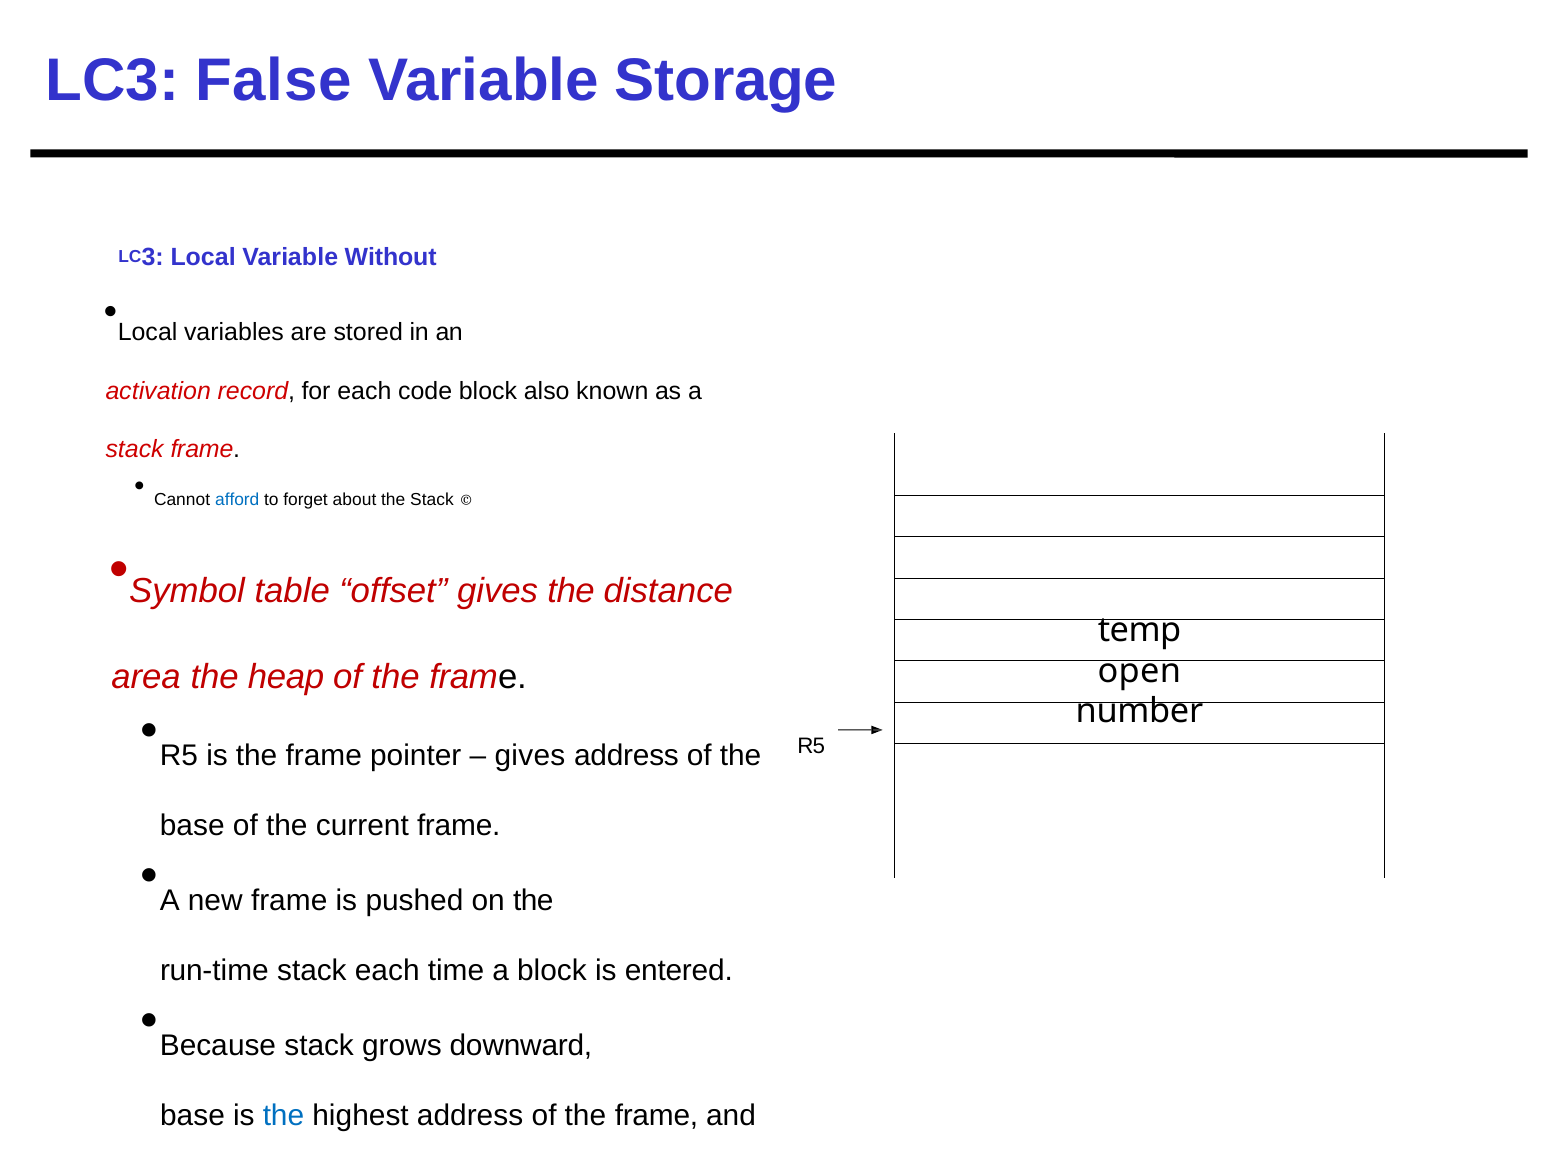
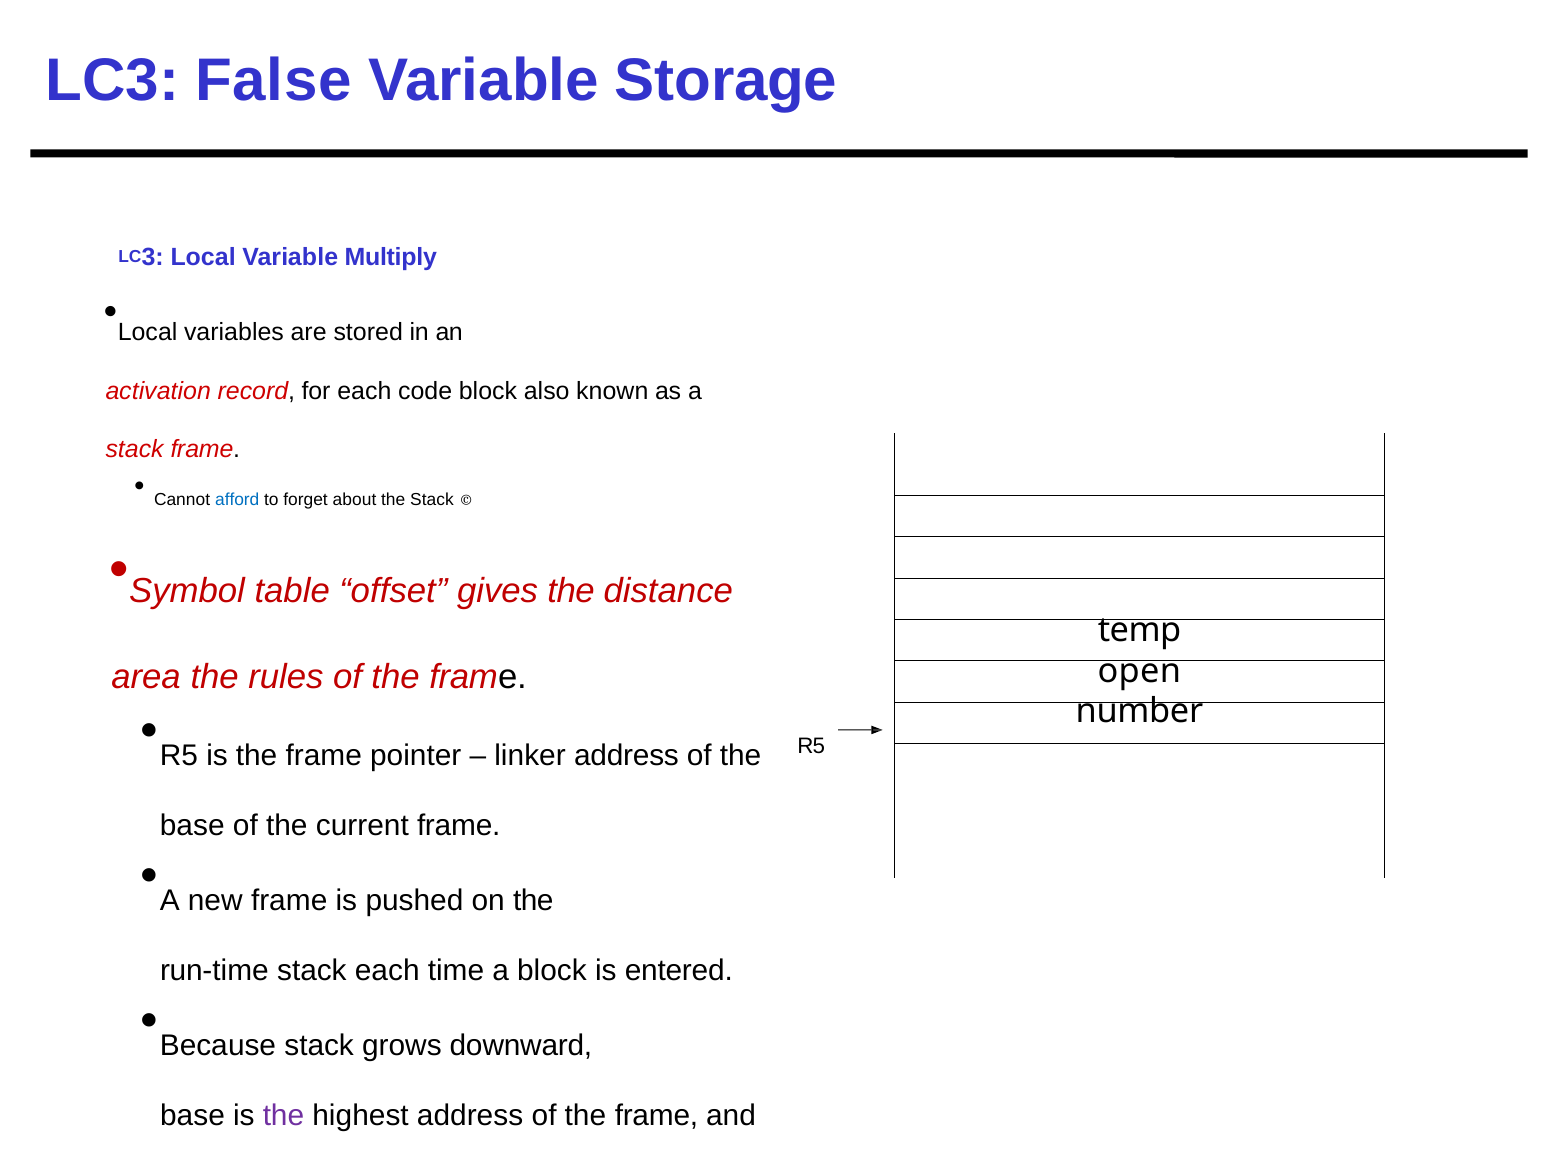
Without: Without -> Multiply
heap: heap -> rules
gives at (530, 756): gives -> linker
the at (283, 1116) colour: blue -> purple
